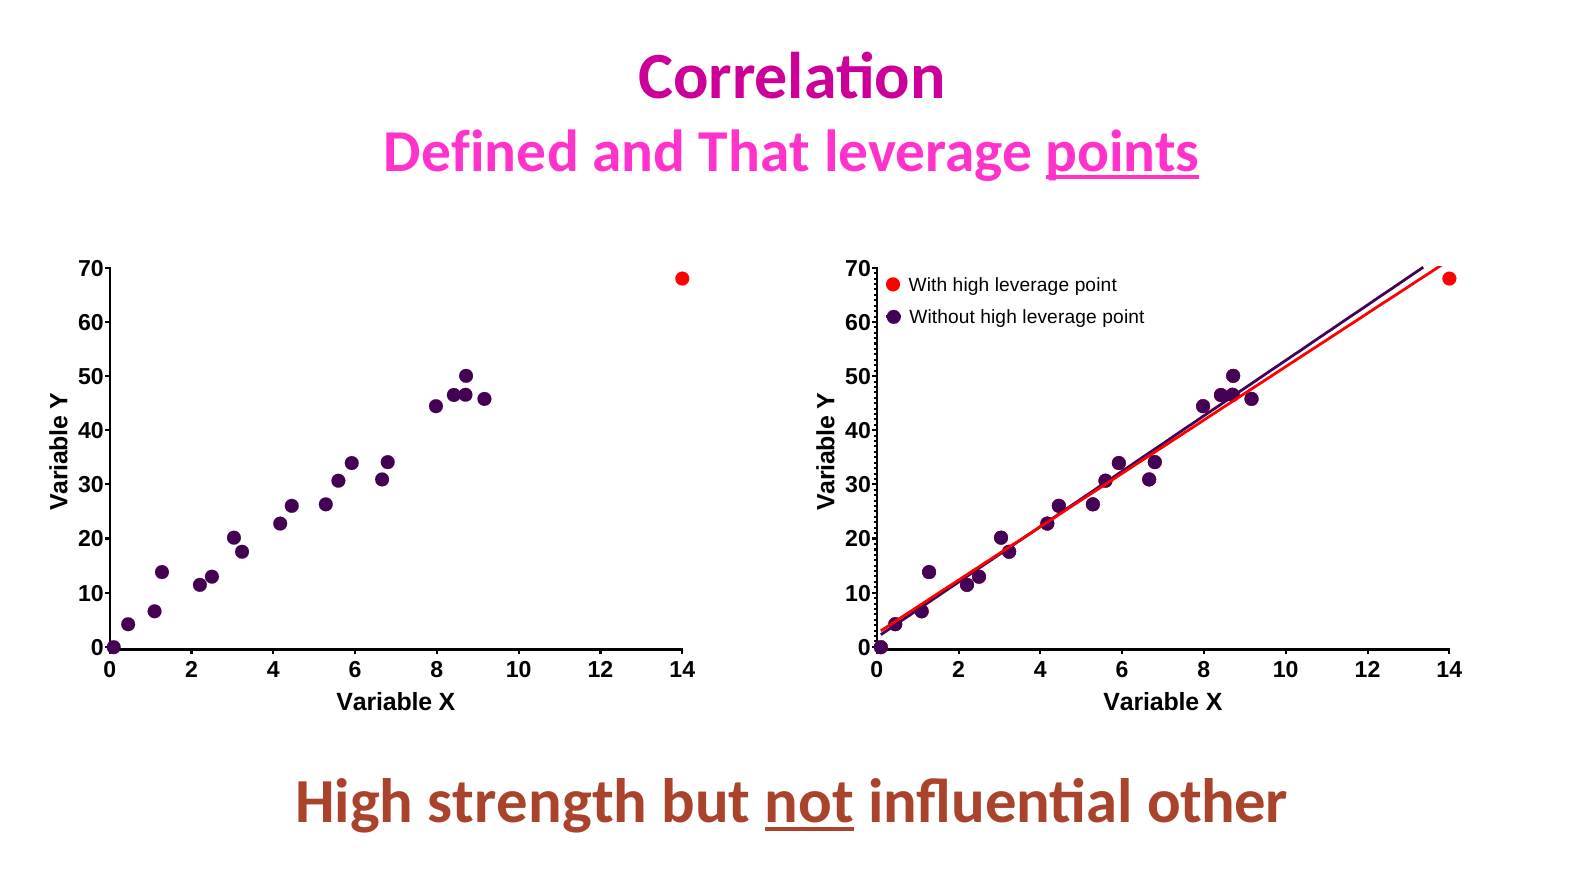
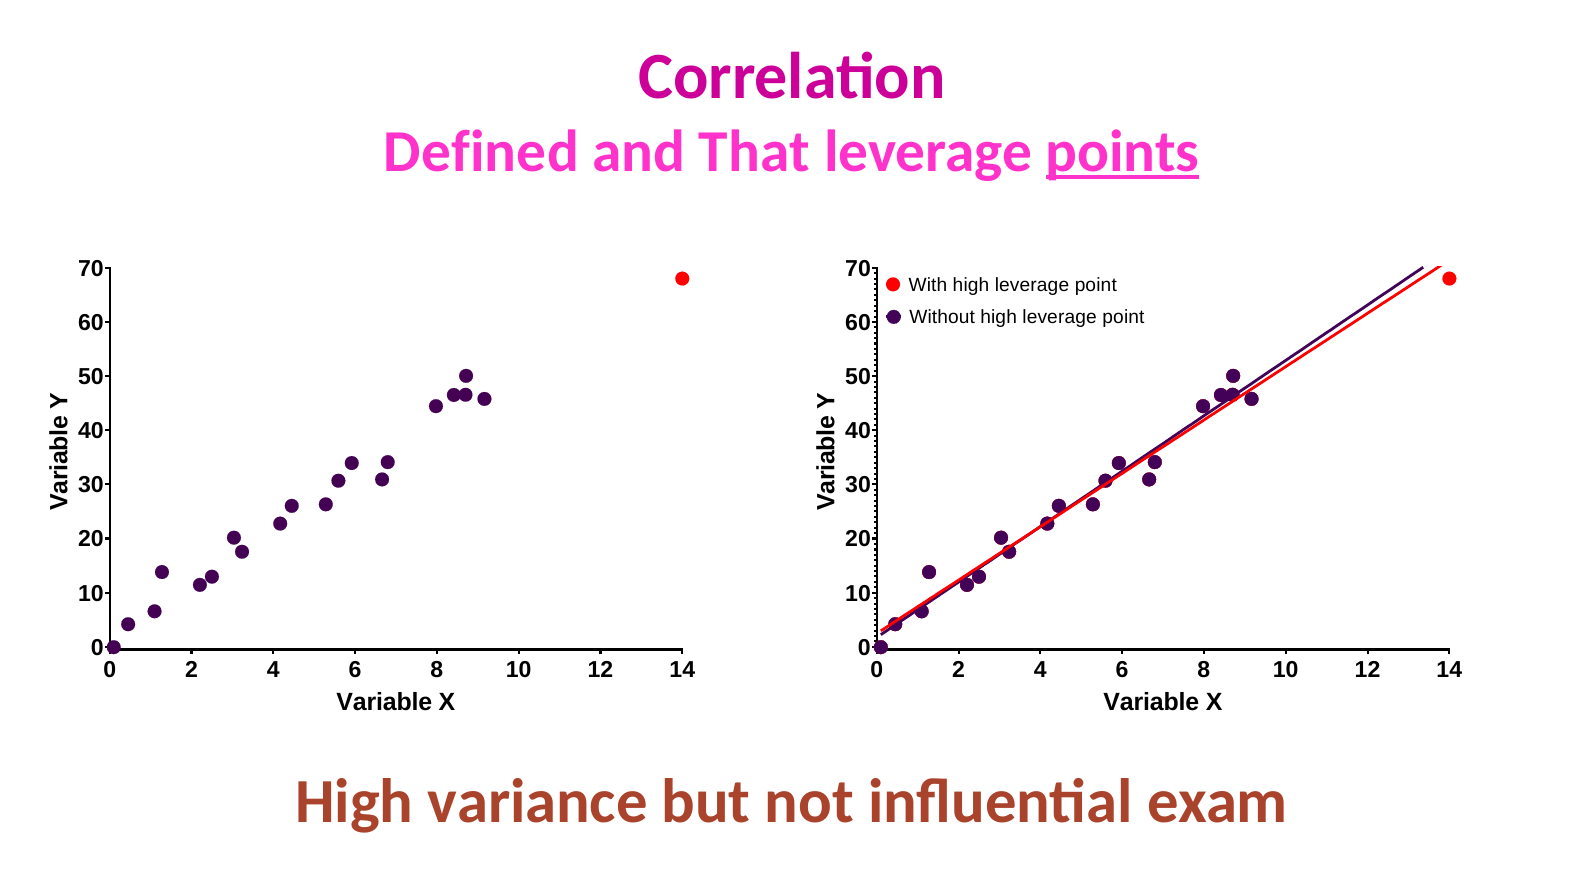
strength: strength -> variance
not underline: present -> none
other: other -> exam
